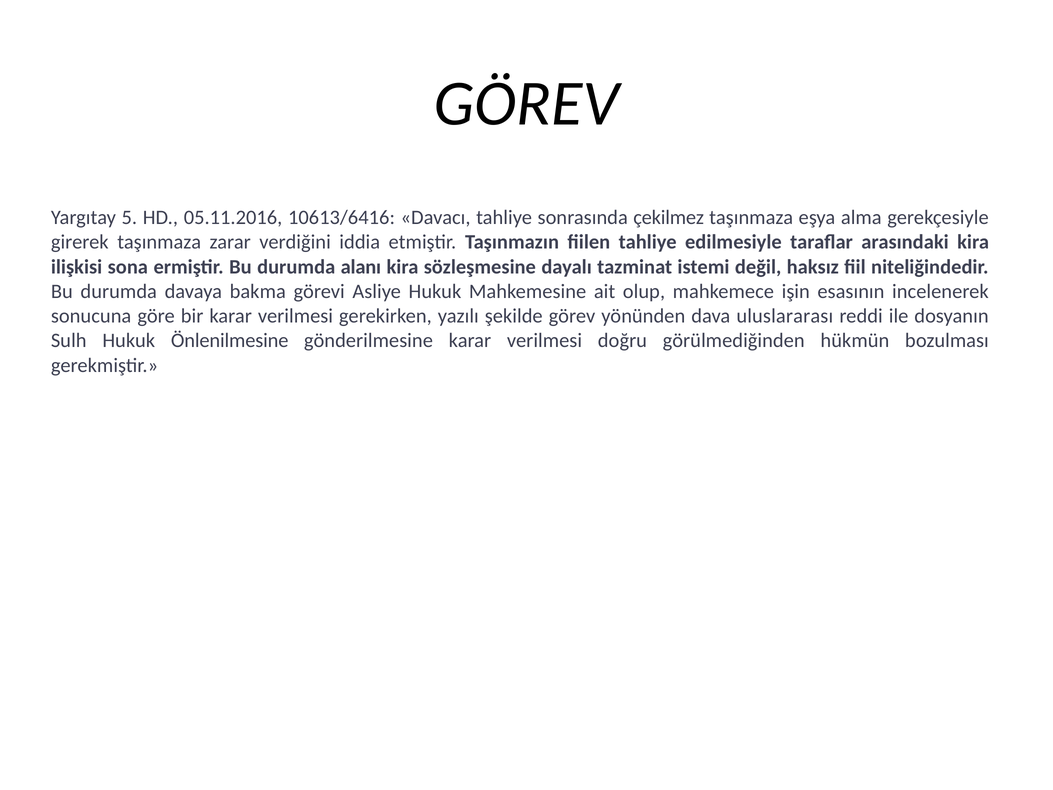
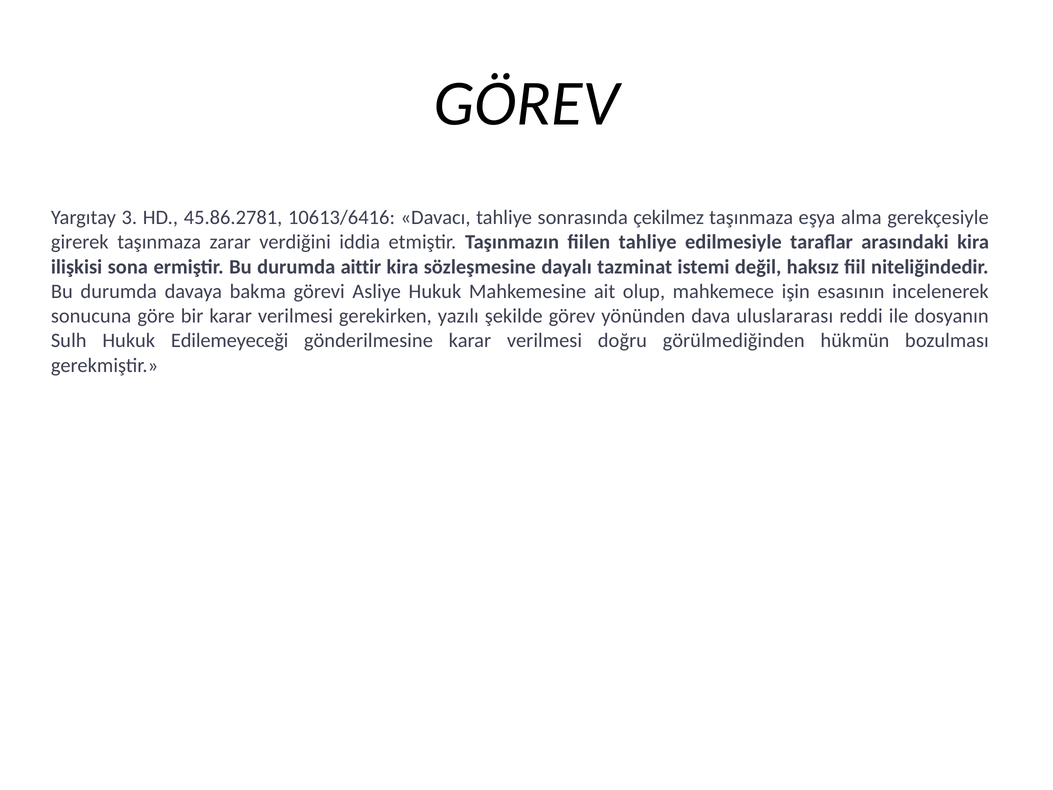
5: 5 -> 3
05.11.2016: 05.11.2016 -> 45.86.2781
alanı: alanı -> aittir
Önlenilmesine: Önlenilmesine -> Edilemeyeceği
